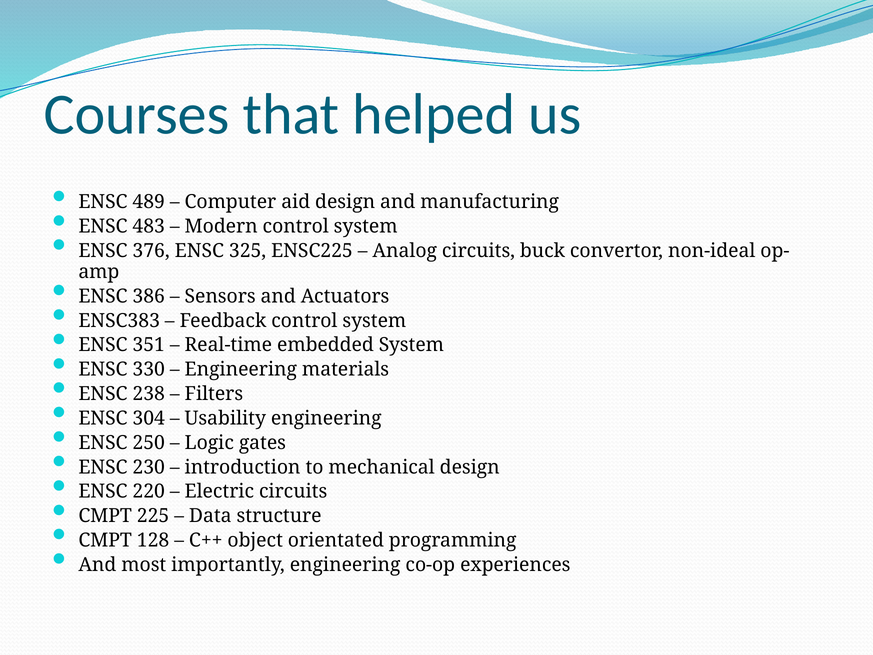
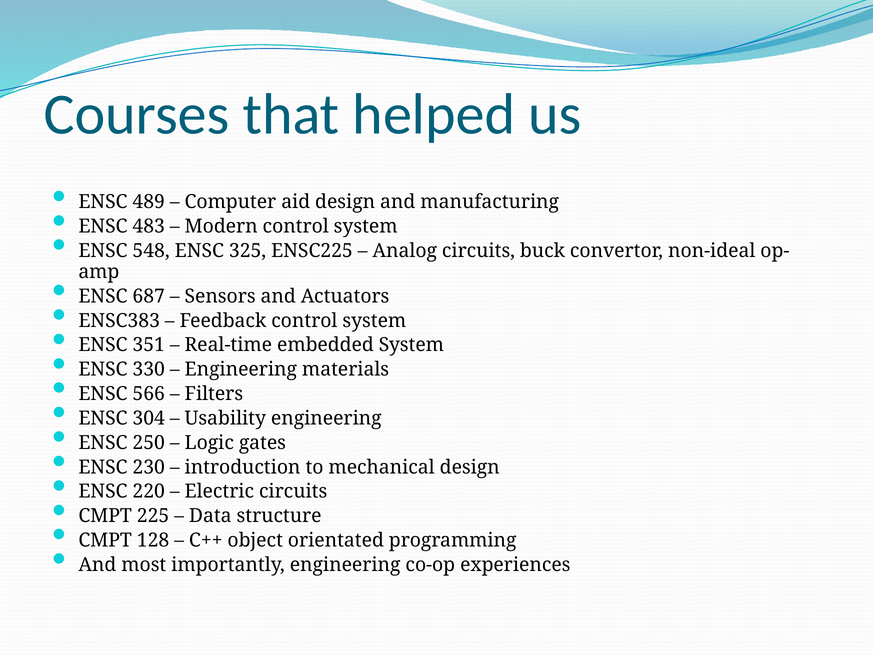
376: 376 -> 548
386: 386 -> 687
238: 238 -> 566
